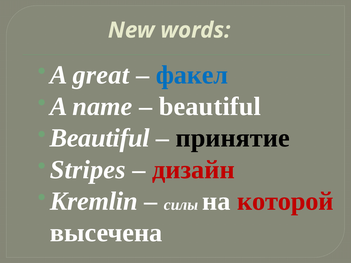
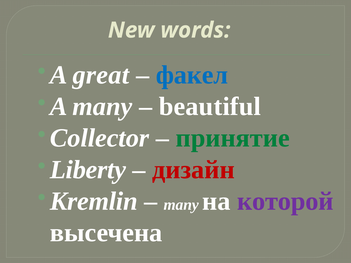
A name: name -> many
Beautiful at (100, 138): Beautiful -> Collector
принятие colour: black -> green
Stripes: Stripes -> Liberty
силы at (181, 205): силы -> many
которой colour: red -> purple
